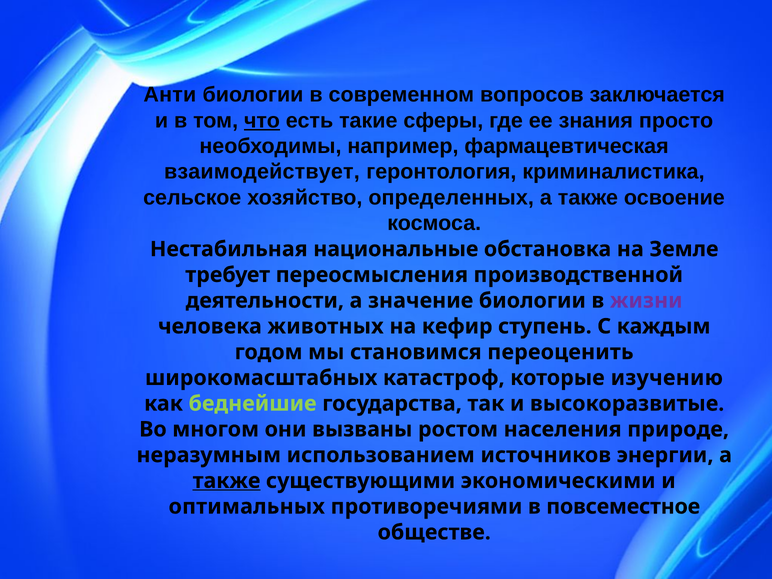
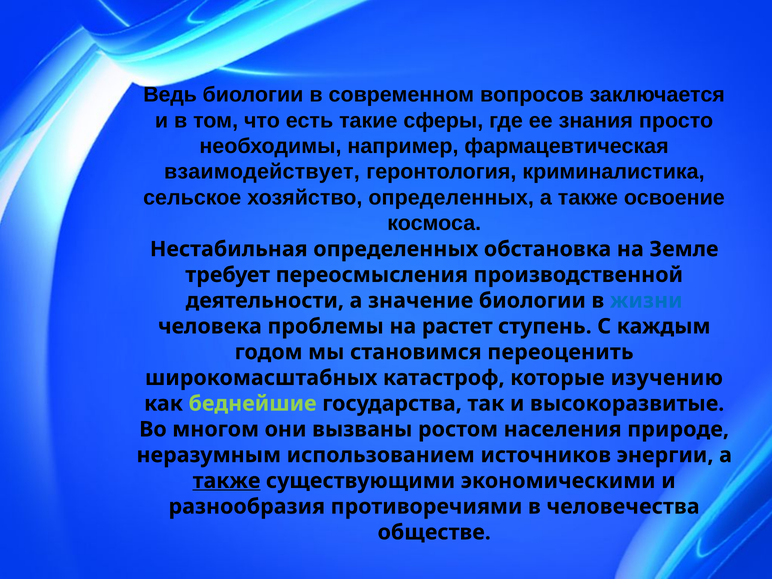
Анти: Анти -> Ведь
что underline: present -> none
Нестабильная национальные: национальные -> определенных
жизни colour: purple -> blue
животных: животных -> проблемы
кефир: кефир -> растет
оптимальных: оптимальных -> разнообразия
повсеместное: повсеместное -> человечества
